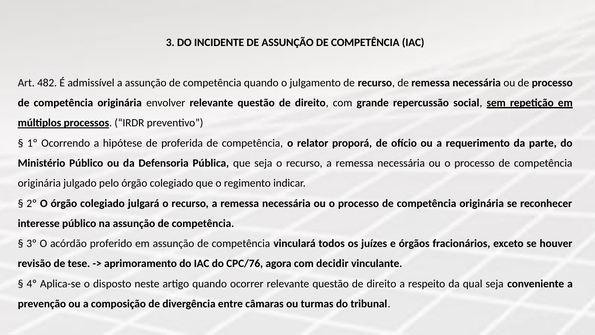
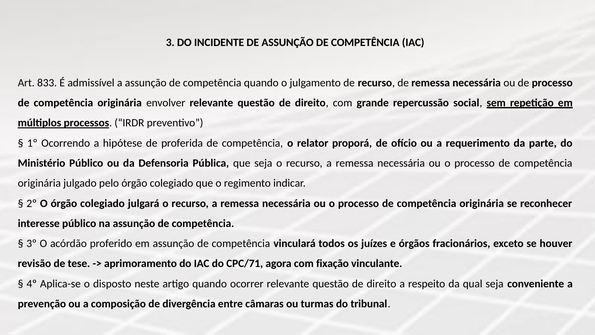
482: 482 -> 833
CPC/76: CPC/76 -> CPC/71
decidir: decidir -> fixação
